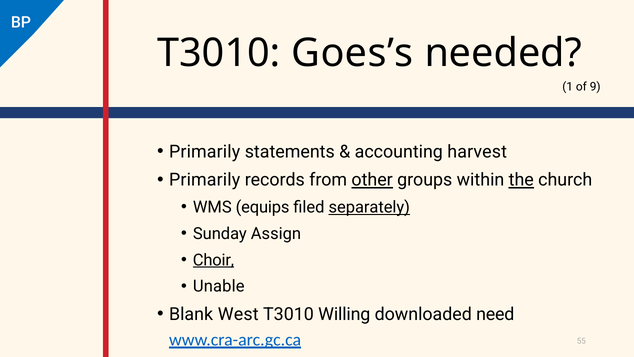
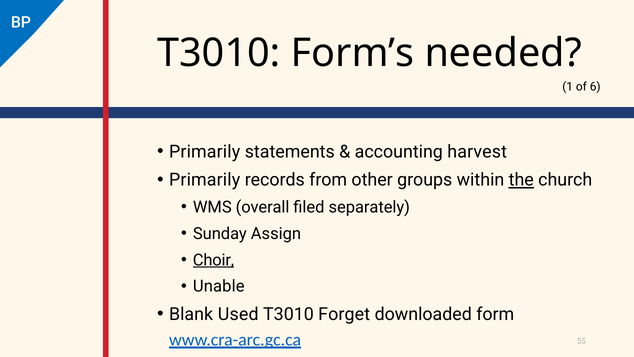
Goes’s: Goes’s -> Form’s
9: 9 -> 6
other underline: present -> none
equips: equips -> overall
separately underline: present -> none
West: West -> Used
Willing: Willing -> Forget
need: need -> form
